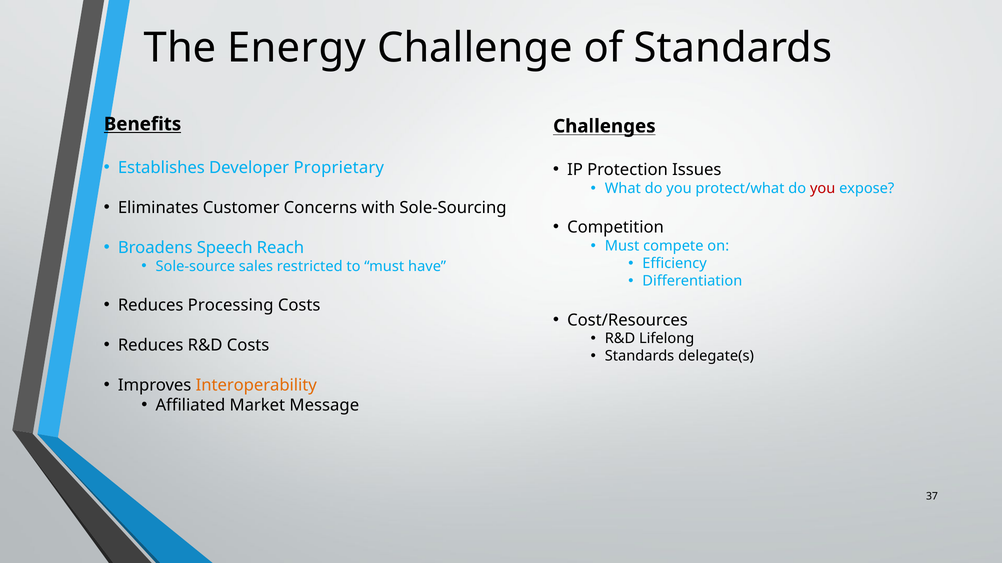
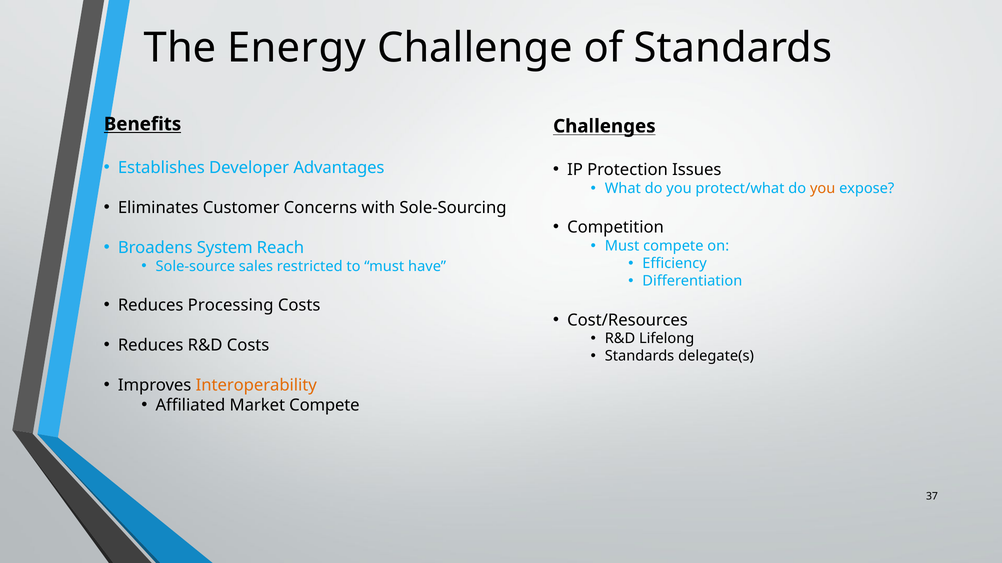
Proprietary: Proprietary -> Advantages
you at (823, 189) colour: red -> orange
Speech: Speech -> System
Market Message: Message -> Compete
